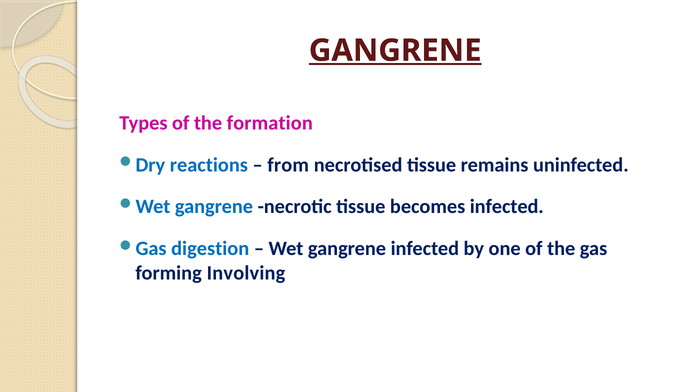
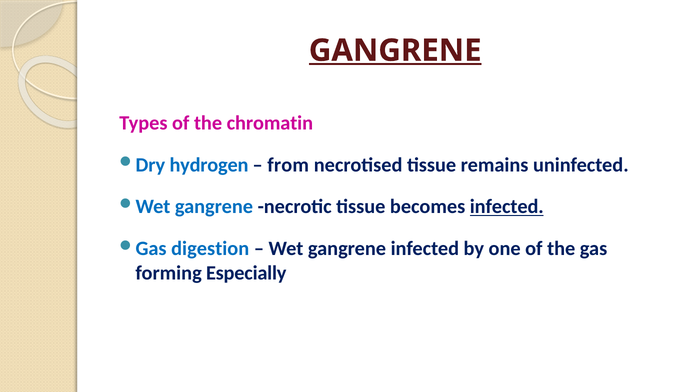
formation: formation -> chromatin
reactions: reactions -> hydrogen
infected at (507, 207) underline: none -> present
Involving: Involving -> Especially
